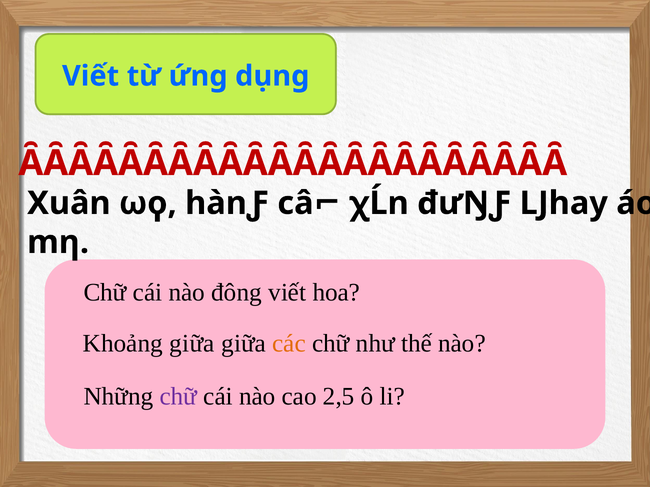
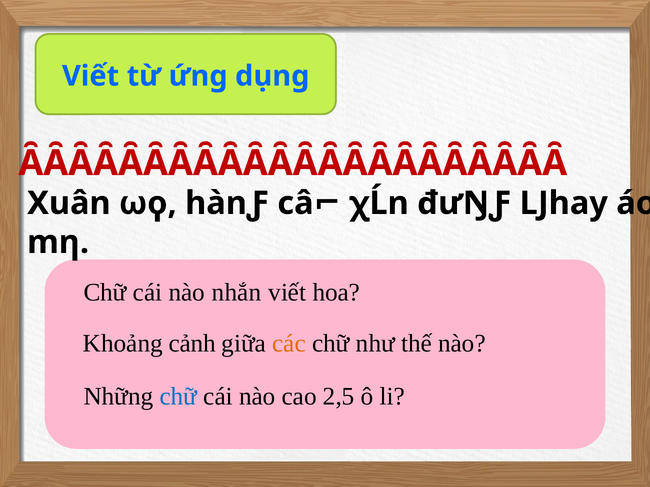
đông: đông -> nhắn
Khoảng giữa: giữa -> cảnh
chữ at (178, 397) colour: purple -> blue
